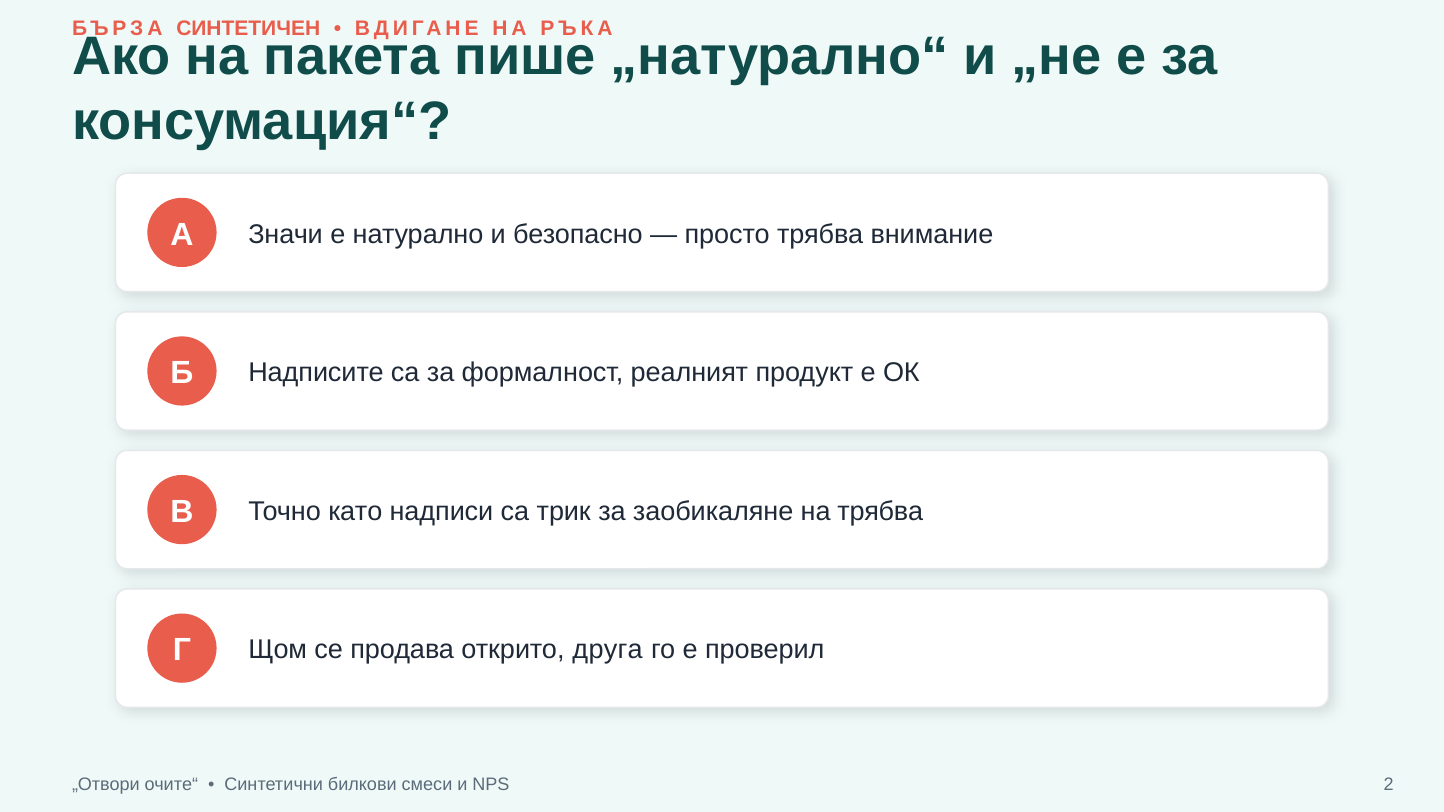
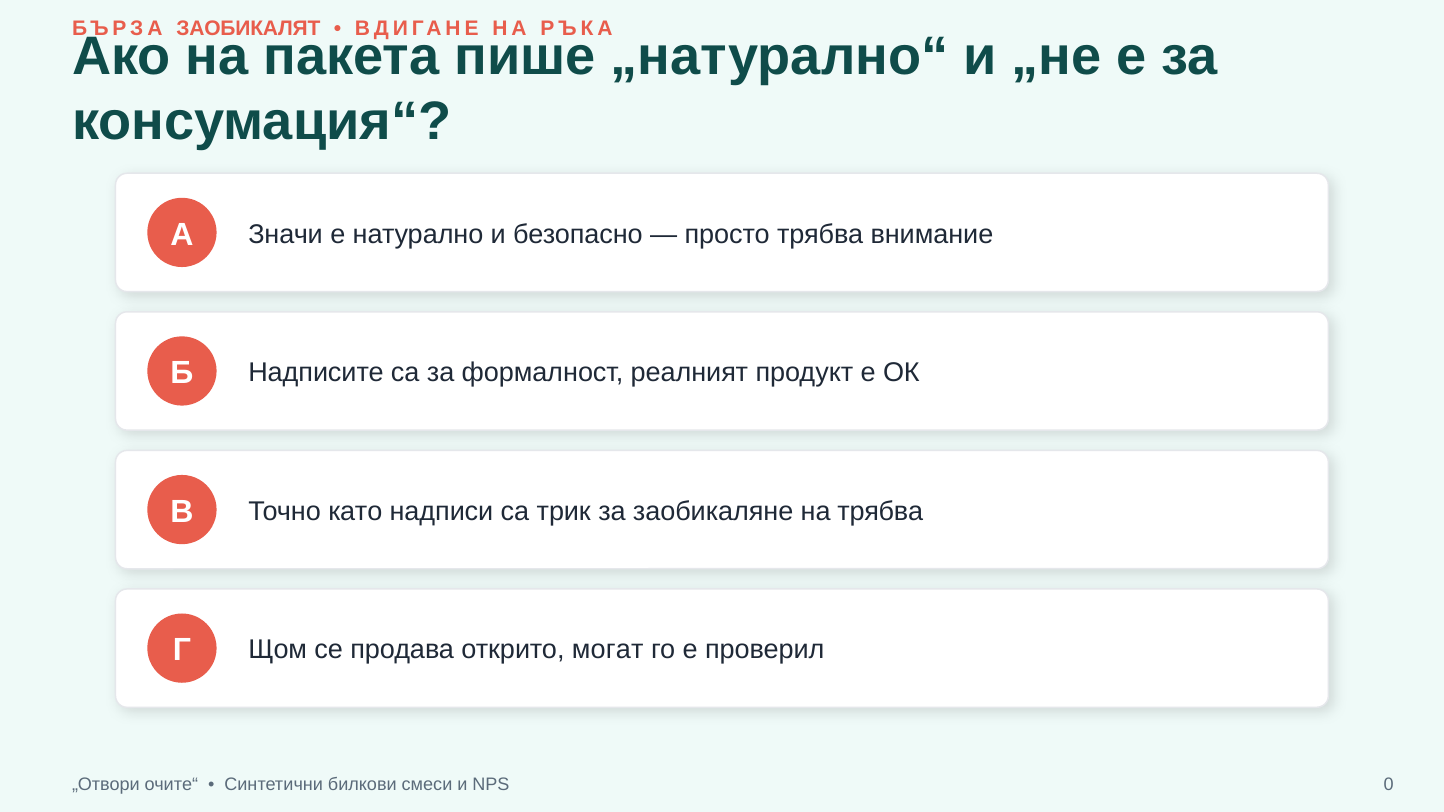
СИНТЕТИЧЕН: СИНТЕТИЧЕН -> ЗАОБИКАЛЯТ
друга: друга -> могат
2: 2 -> 0
